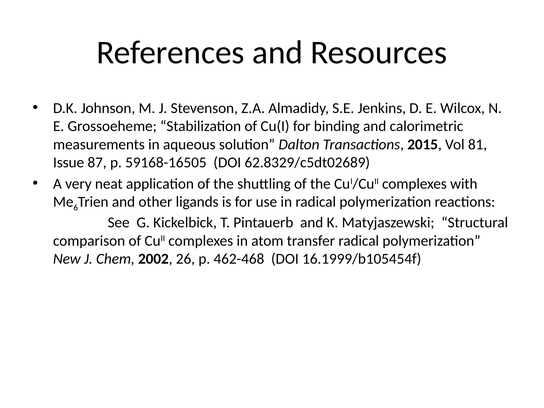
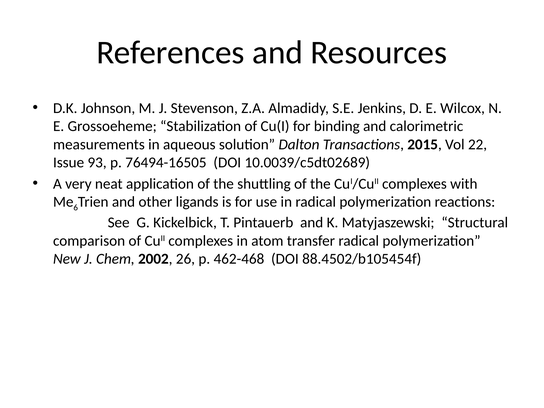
81: 81 -> 22
87: 87 -> 93
59168-16505: 59168-16505 -> 76494-16505
62.8329/c5dt02689: 62.8329/c5dt02689 -> 10.0039/c5dt02689
16.1999/b105454f: 16.1999/b105454f -> 88.4502/b105454f
